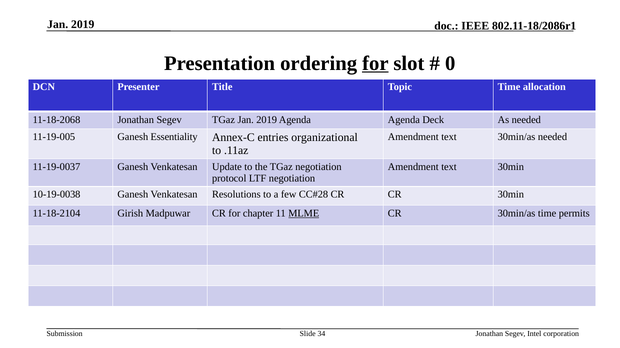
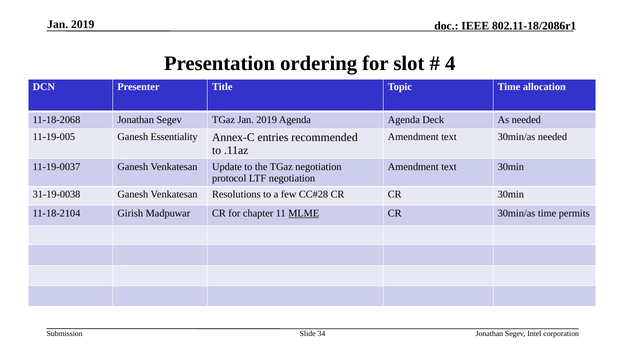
for at (375, 63) underline: present -> none
0: 0 -> 4
organizational: organizational -> recommended
10-19-0038: 10-19-0038 -> 31-19-0038
